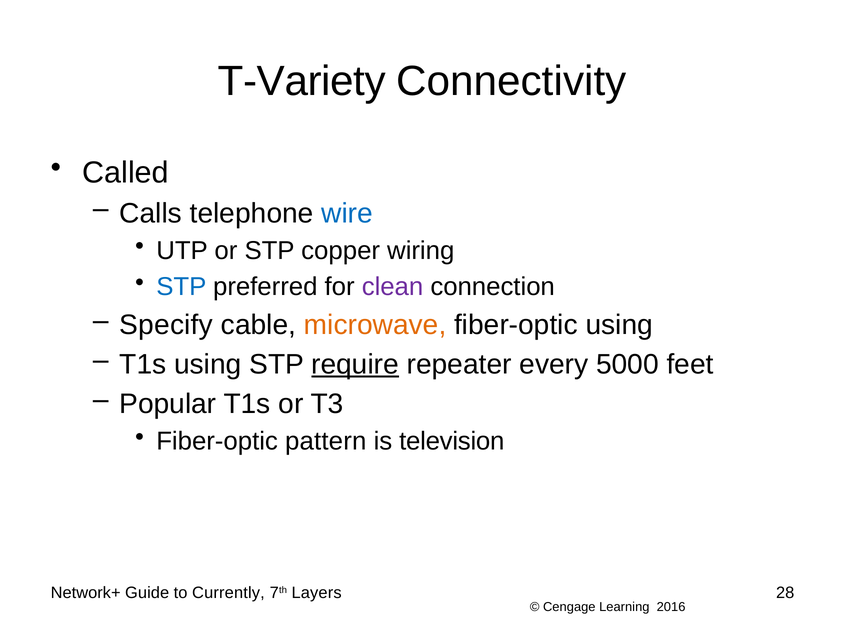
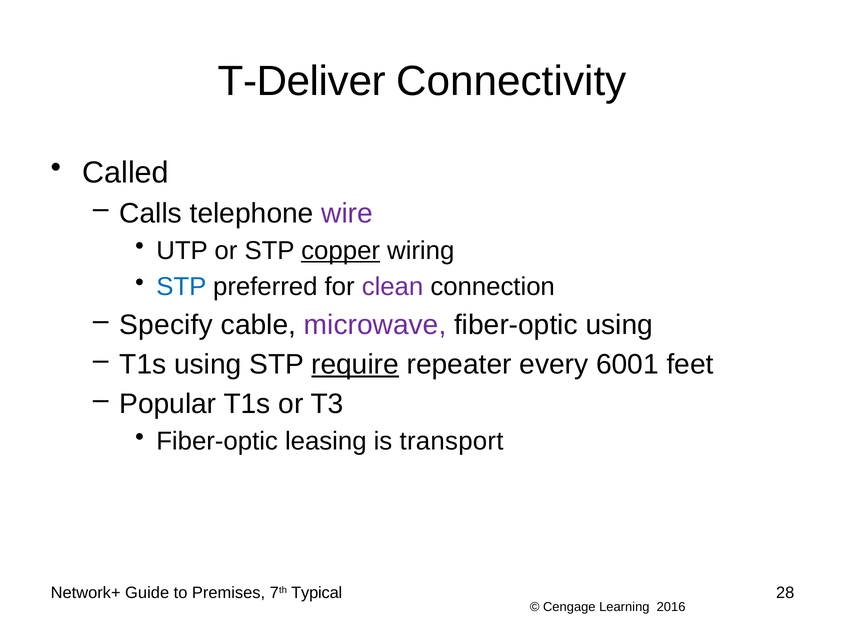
T-Variety: T-Variety -> T-Deliver
wire colour: blue -> purple
copper underline: none -> present
microwave colour: orange -> purple
5000: 5000 -> 6001
pattern: pattern -> leasing
television: television -> transport
Currently: Currently -> Premises
Layers: Layers -> Typical
